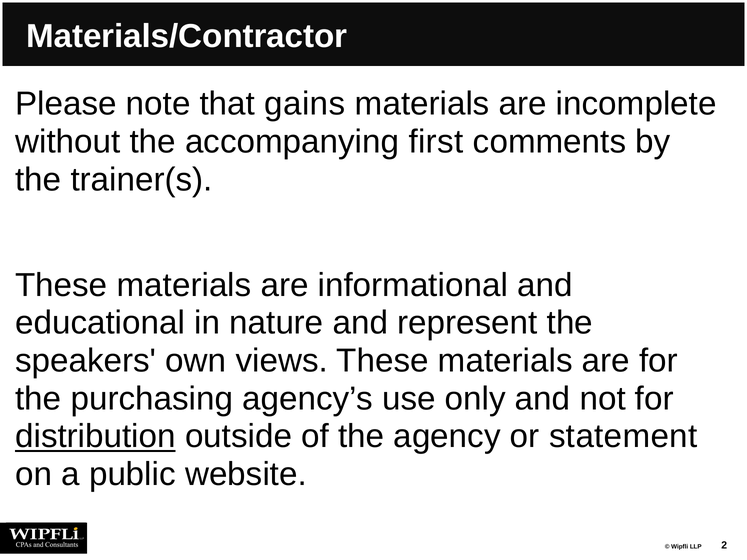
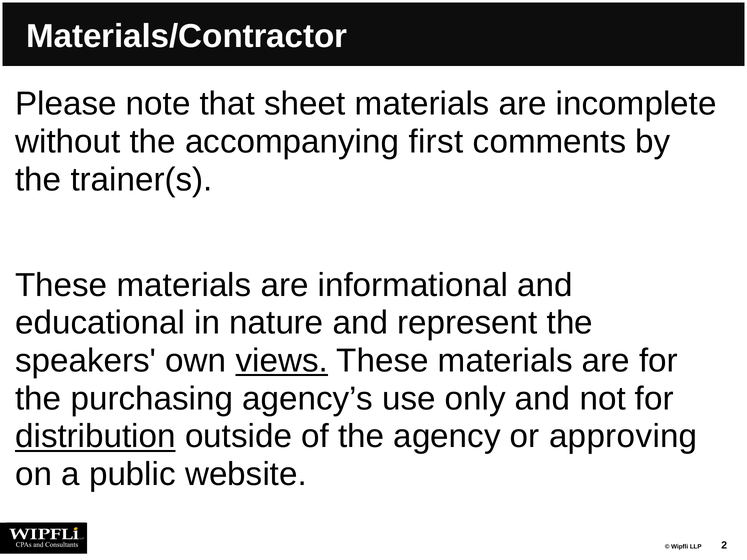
gains: gains -> sheet
views underline: none -> present
statement: statement -> approving
